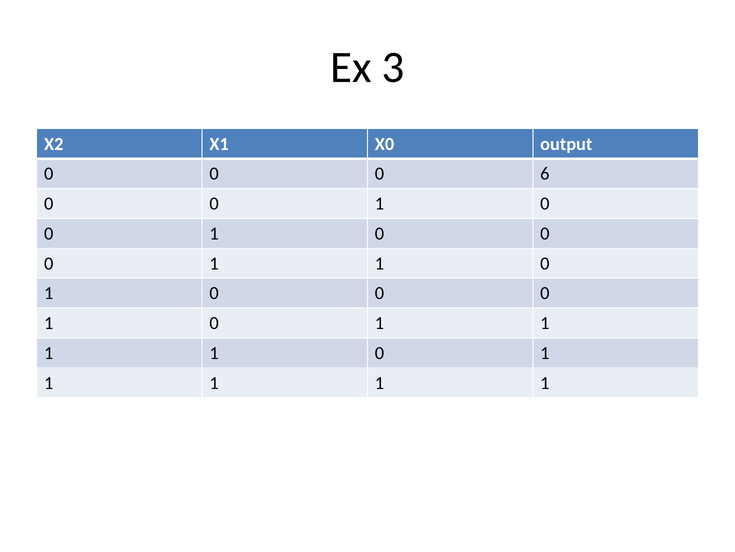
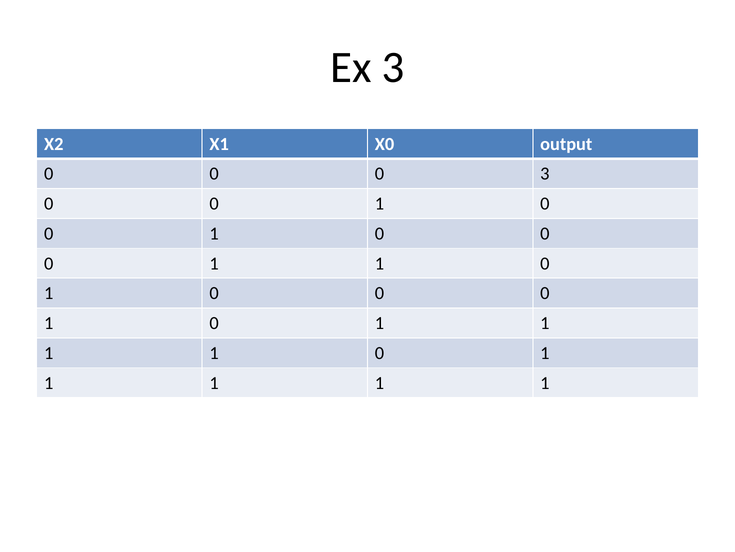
0 6: 6 -> 3
